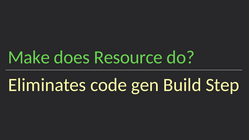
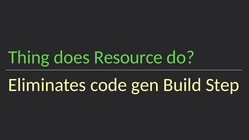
Make: Make -> Thing
